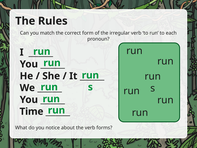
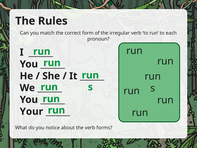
Time: Time -> Your
